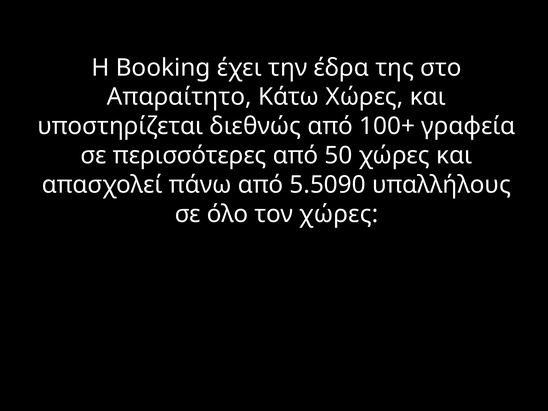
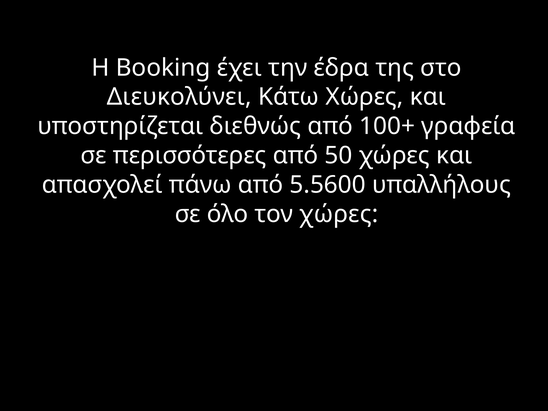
Απαραίτητο: Απαραίτητο -> Διευκολύνει
5.5090: 5.5090 -> 5.5600
